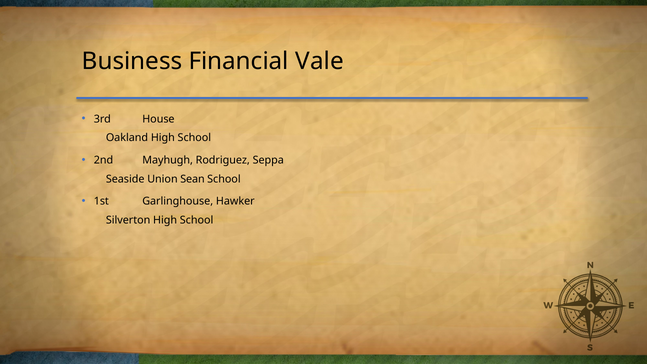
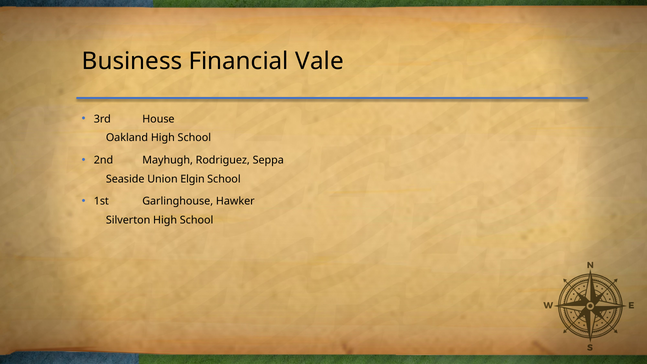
Sean: Sean -> Elgin
